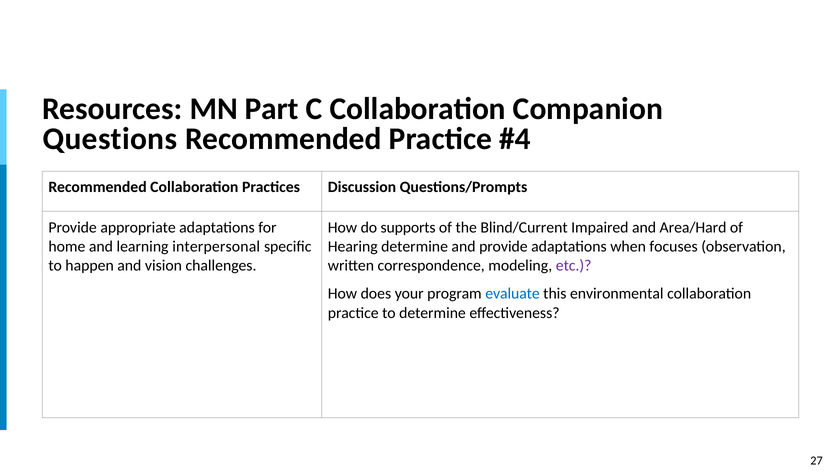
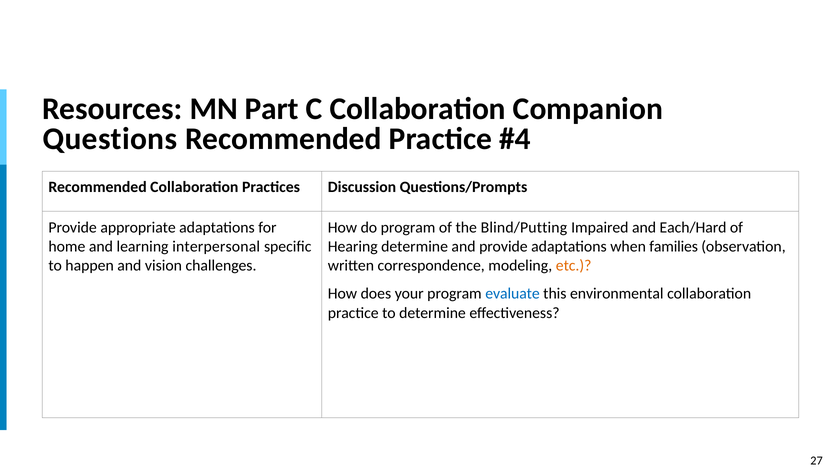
do supports: supports -> program
Blind/Current: Blind/Current -> Blind/Putting
Area/Hard: Area/Hard -> Each/Hard
focuses: focuses -> families
etc colour: purple -> orange
